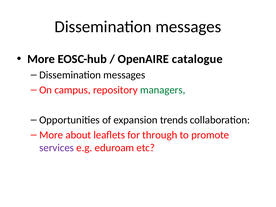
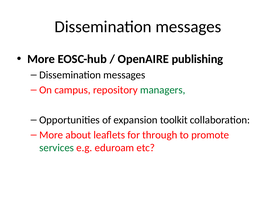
catalogue: catalogue -> publishing
trends: trends -> toolkit
services colour: purple -> green
